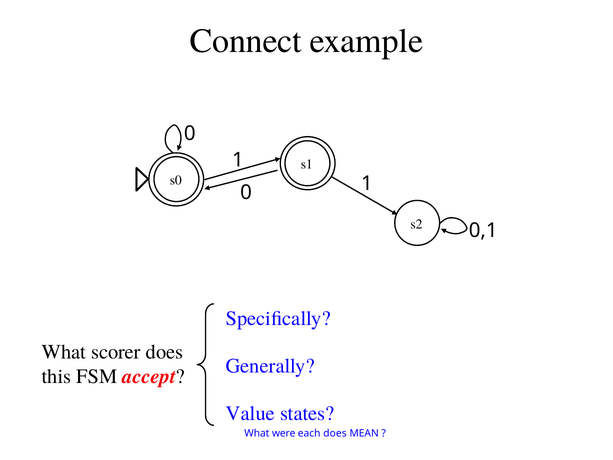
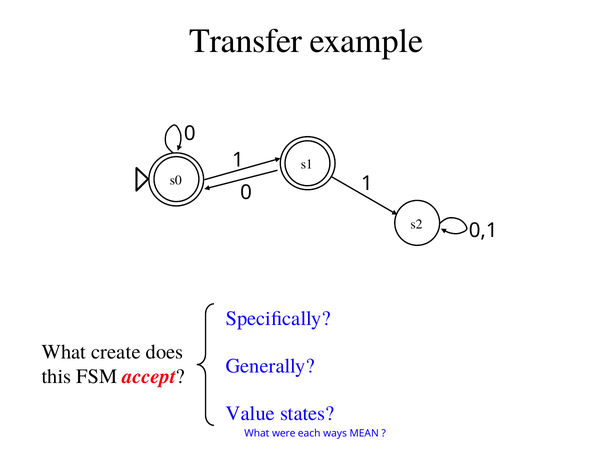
Connect: Connect -> Transfer
scorer: scorer -> create
each does: does -> ways
